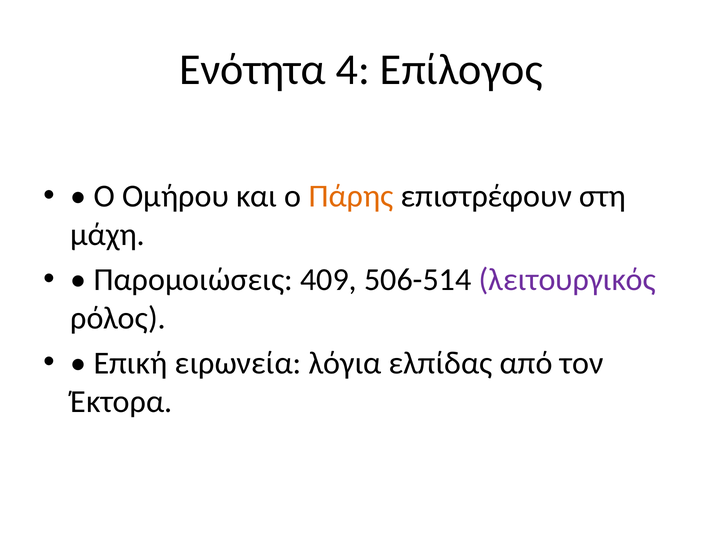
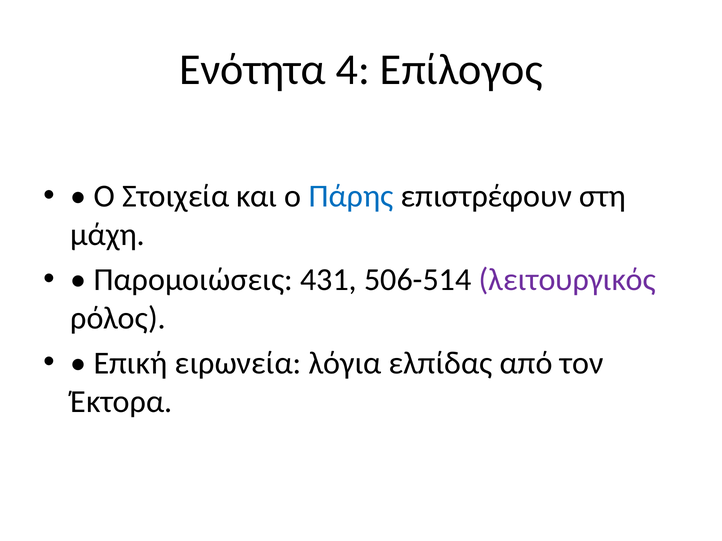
Ομήρου: Ομήρου -> Στοιχεία
Πάρης colour: orange -> blue
409: 409 -> 431
